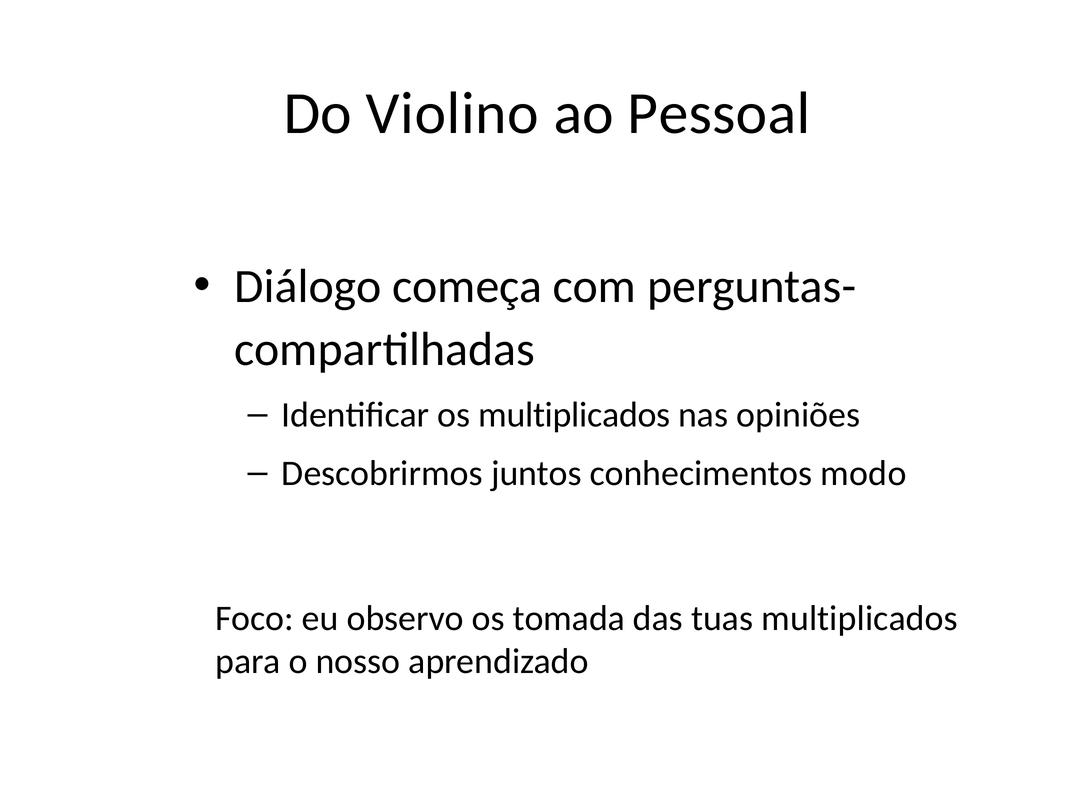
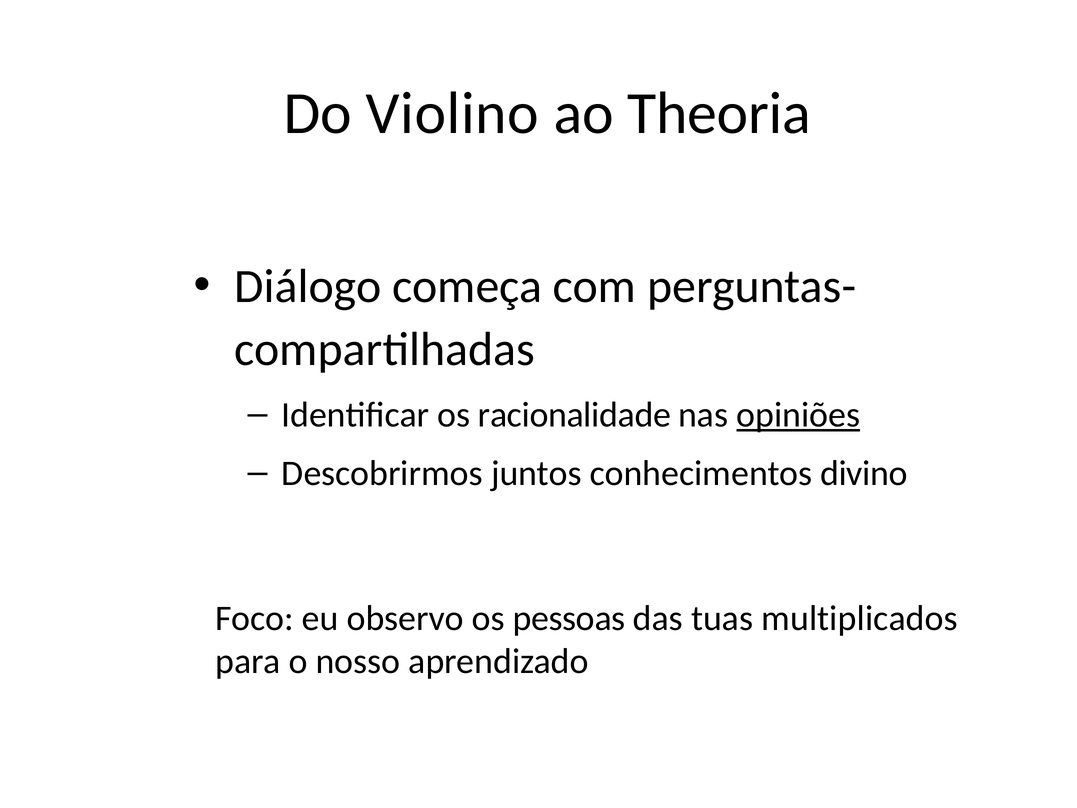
Pessoal: Pessoal -> Theoria
os multiplicados: multiplicados -> racionalidade
opiniões at (798, 415) underline: none -> present
modo: modo -> divino
tomada: tomada -> pessoas
